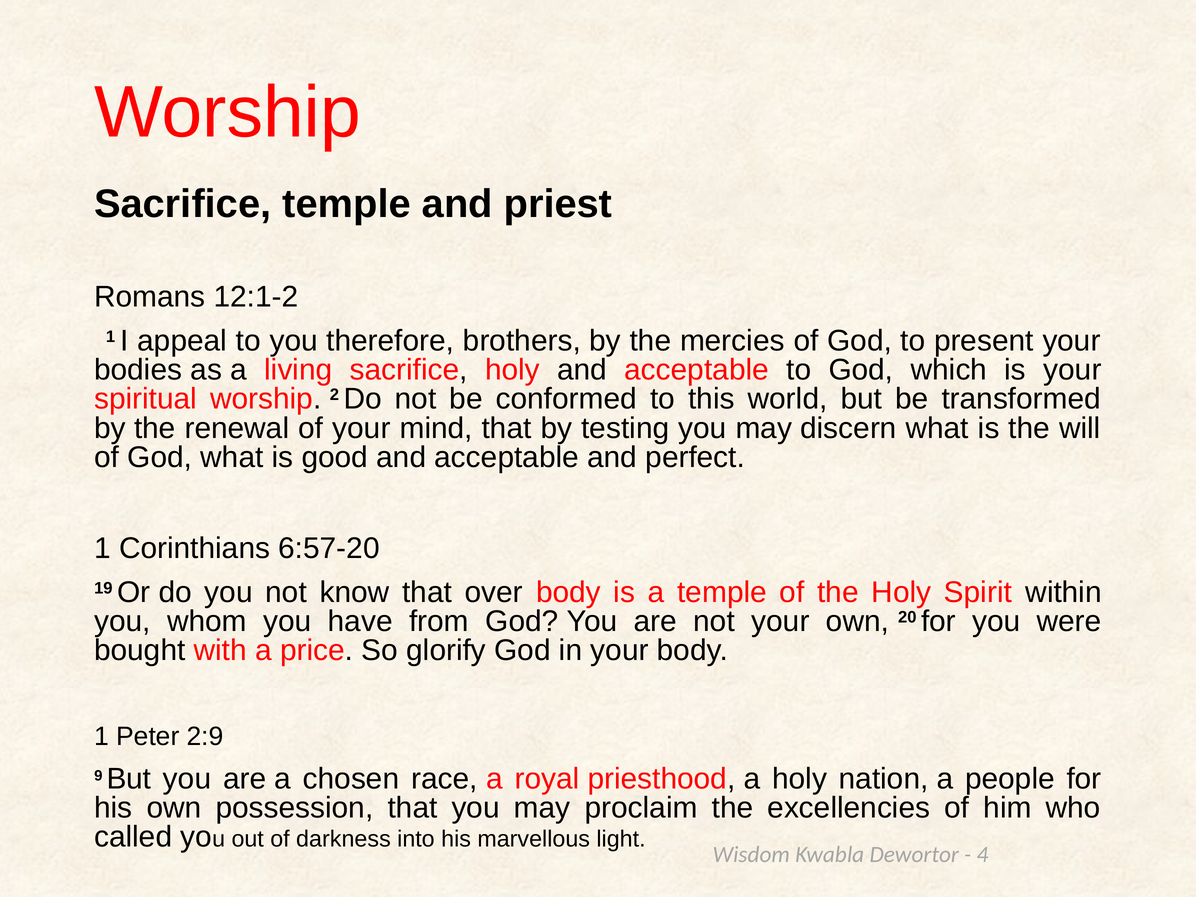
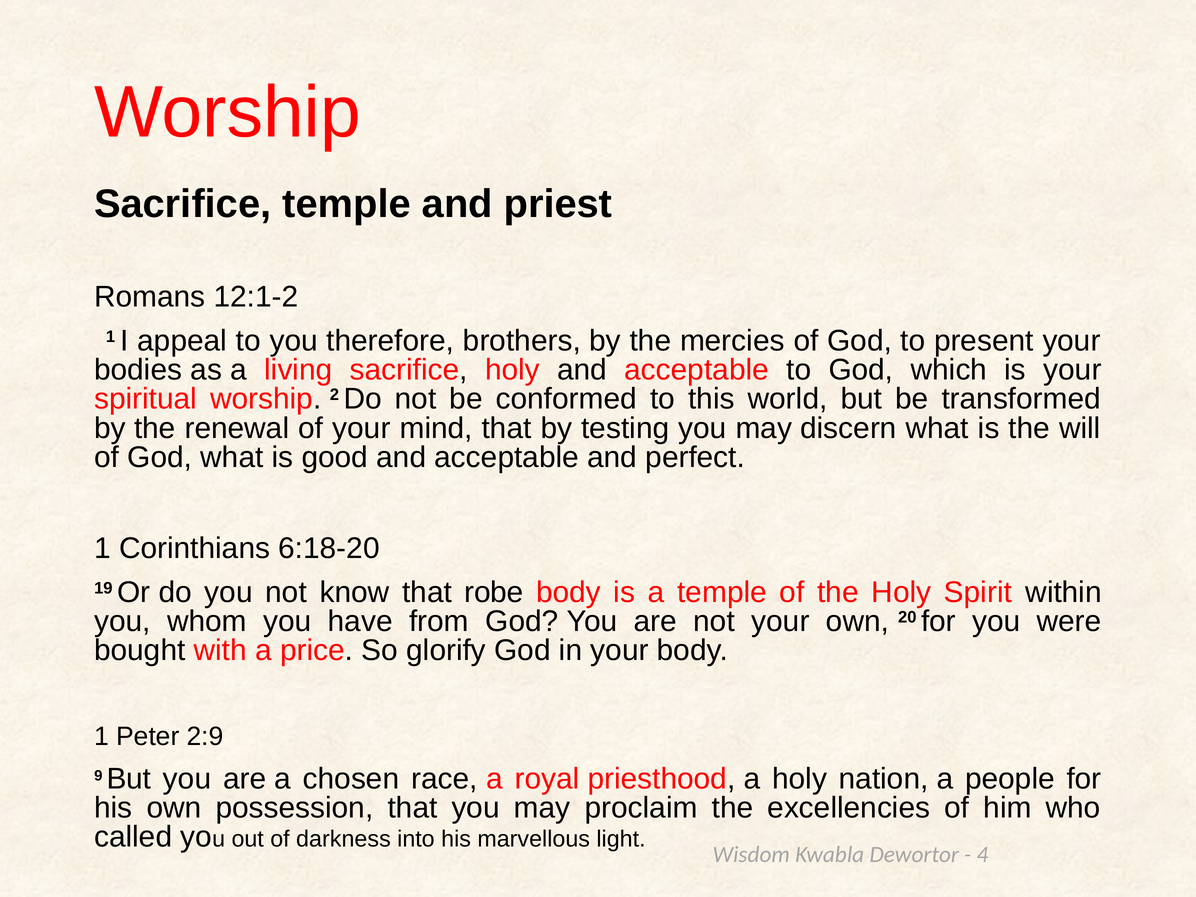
6:57-20: 6:57-20 -> 6:18-20
over: over -> robe
